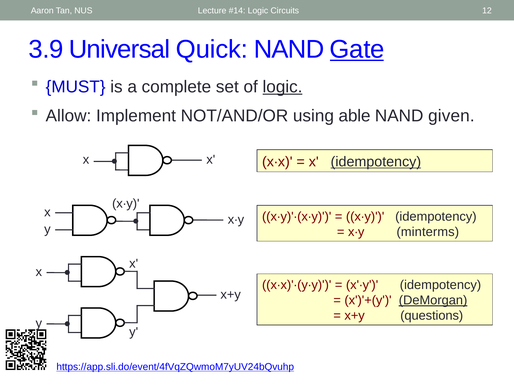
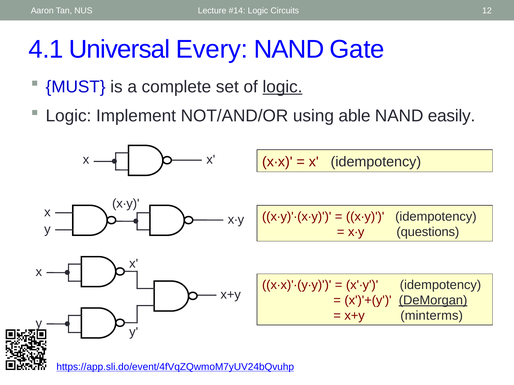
3.9: 3.9 -> 4.1
Quick: Quick -> Every
Gate underline: present -> none
Allow at (68, 116): Allow -> Logic
given: given -> easily
idempotency at (376, 162) underline: present -> none
minterms: minterms -> questions
questions: questions -> minterms
